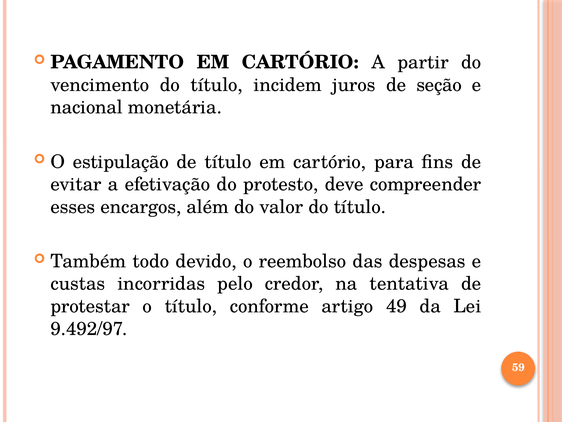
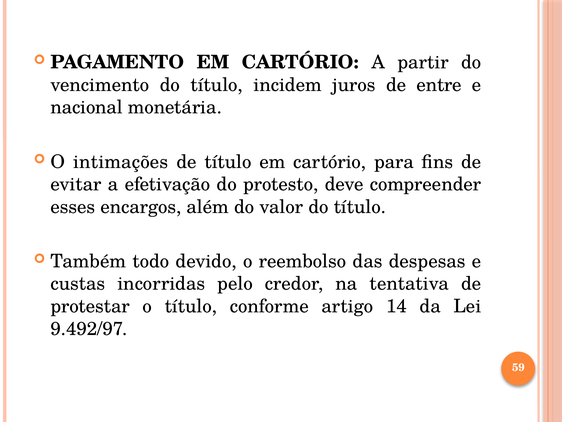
seção: seção -> entre
estipulação: estipulação -> intimações
49: 49 -> 14
